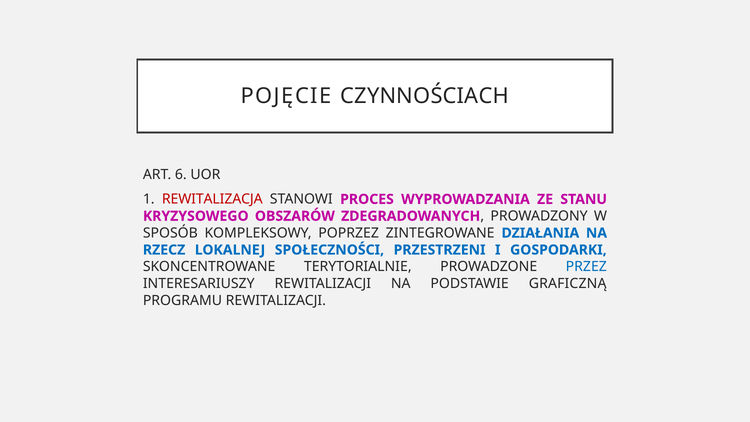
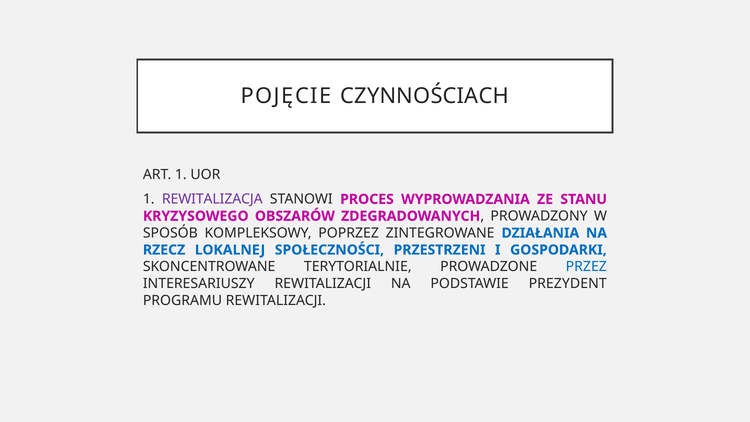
ART 6: 6 -> 1
REWITALIZACJA colour: red -> purple
GRAFICZNĄ: GRAFICZNĄ -> PREZYDENT
